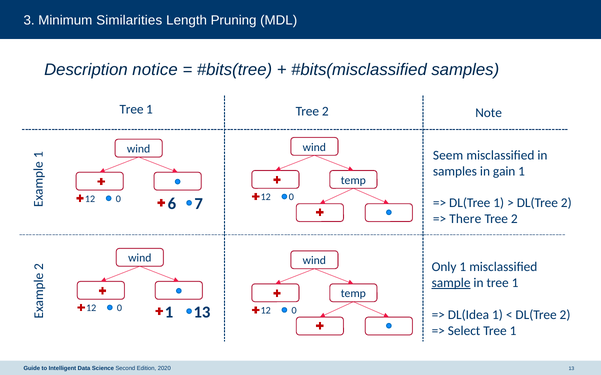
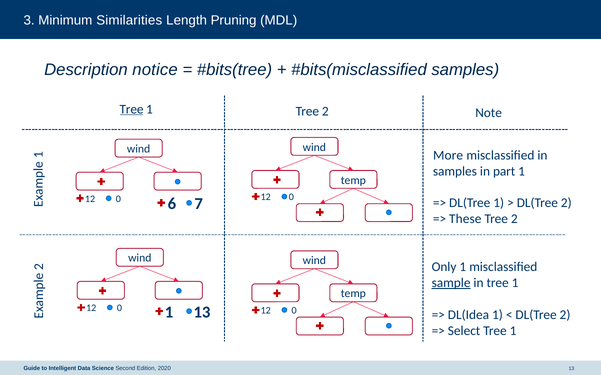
Tree at (132, 109) underline: none -> present
Seem: Seem -> More
gain: gain -> part
There: There -> These
